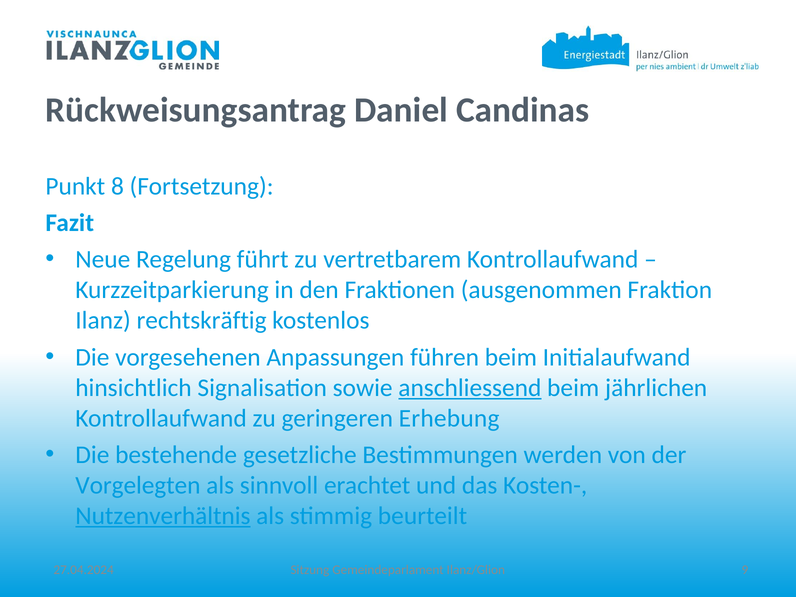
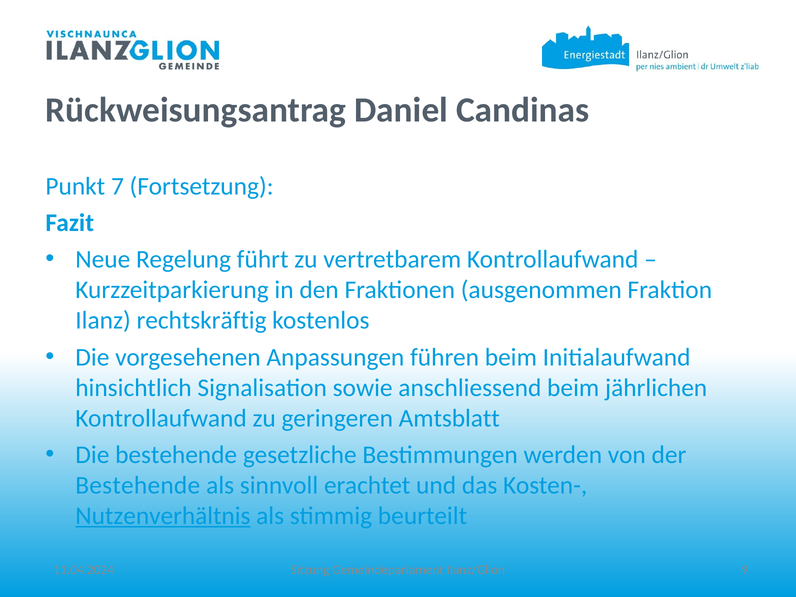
8: 8 -> 7
anschliessend underline: present -> none
Erhebung: Erhebung -> Amtsblatt
Vorgelegten at (138, 485): Vorgelegten -> Bestehende
27.04.2024: 27.04.2024 -> 11.04.2024
